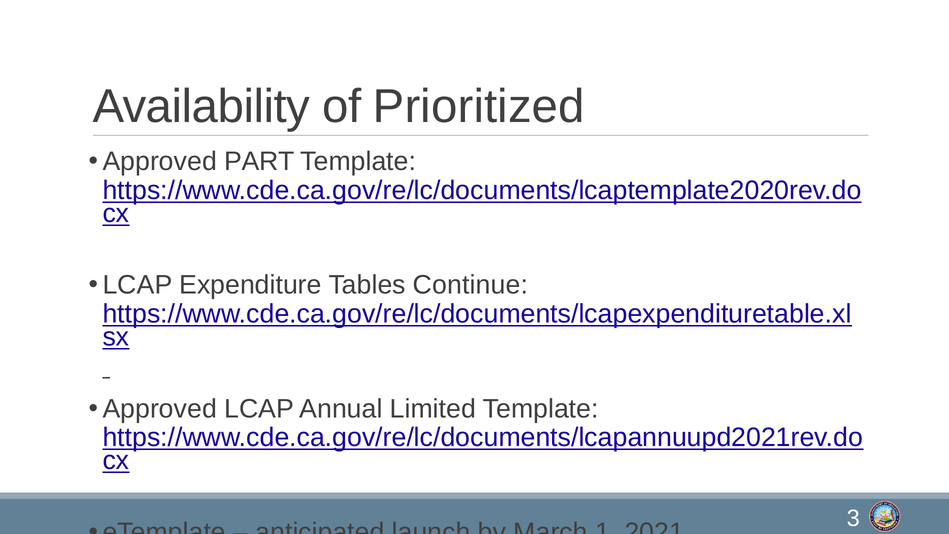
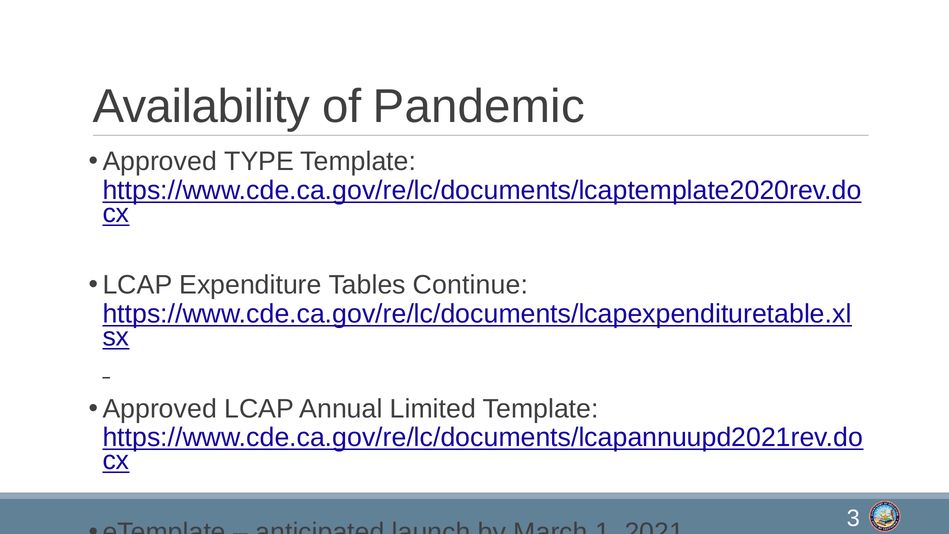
Prioritized: Prioritized -> Pandemic
PART: PART -> TYPE
